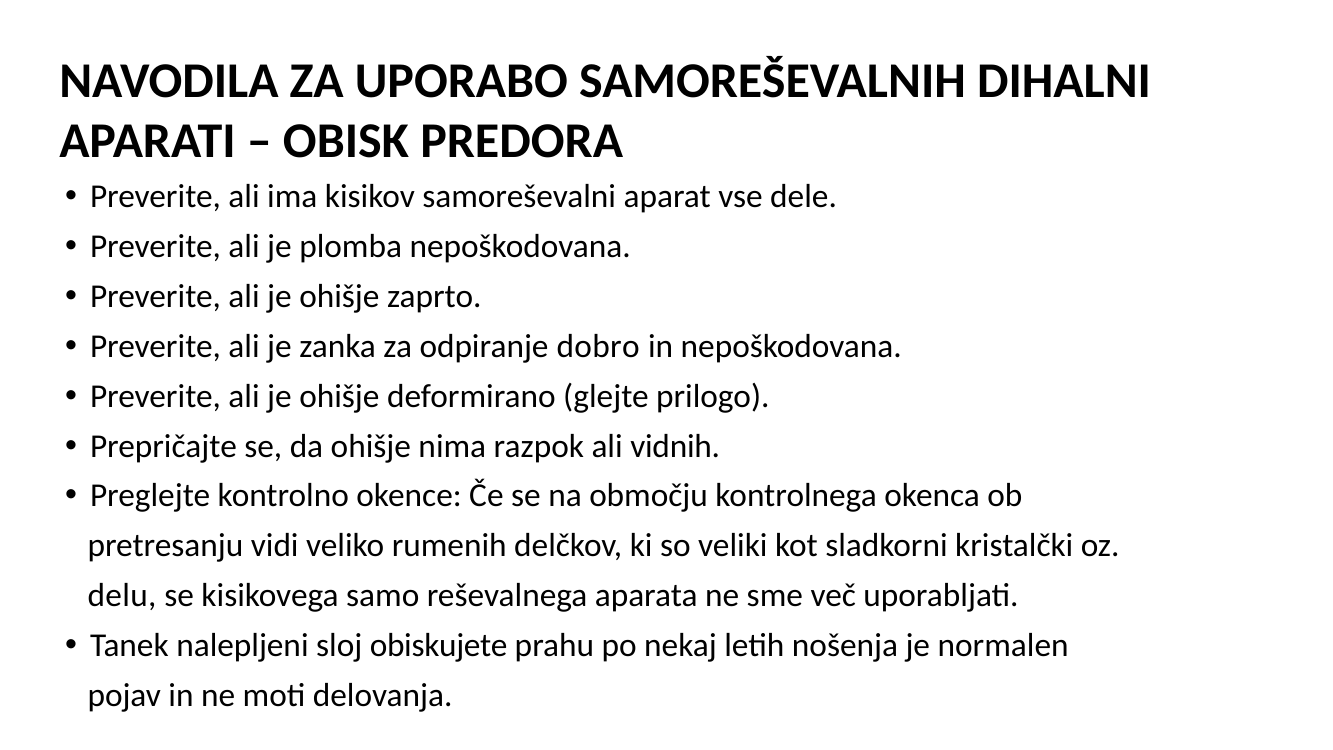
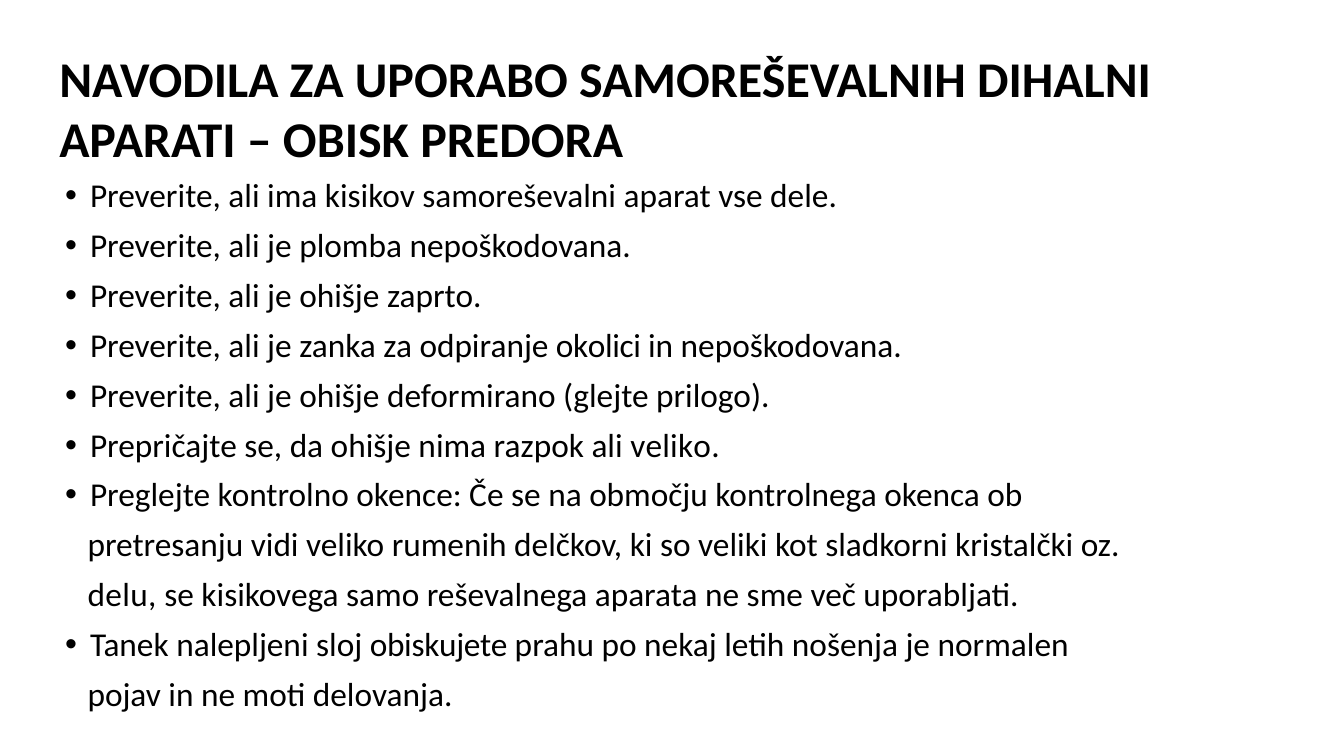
dobro: dobro -> okolici
ali vidnih: vidnih -> veliko
